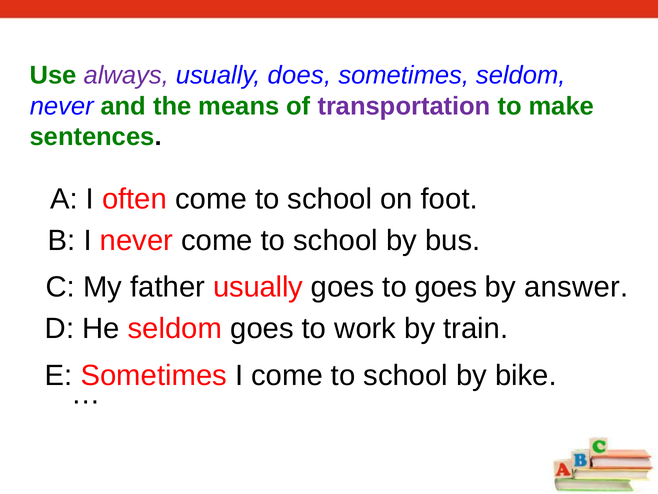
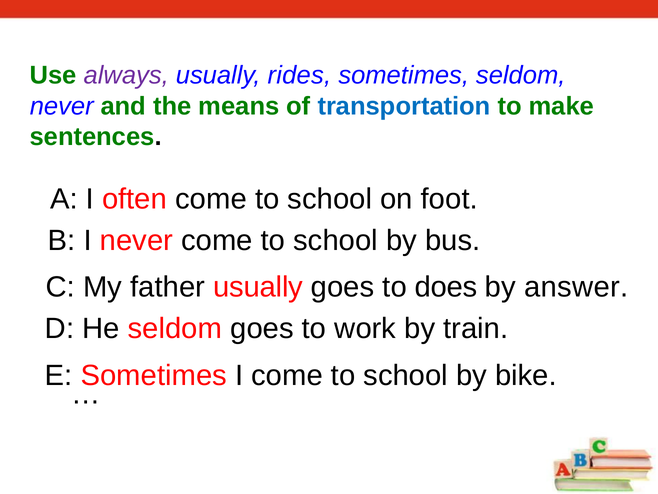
does: does -> rides
transportation colour: purple -> blue
to goes: goes -> does
